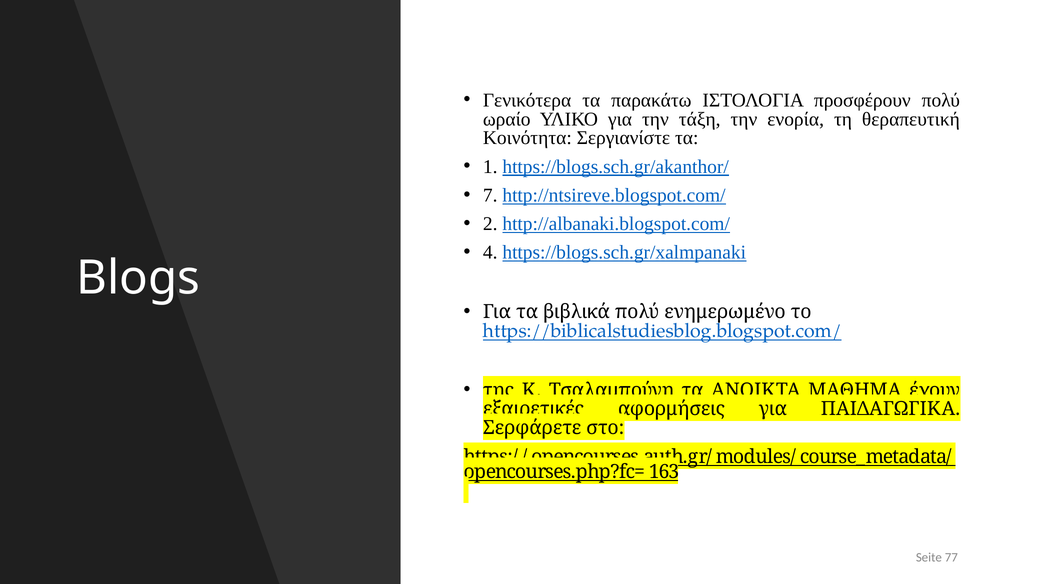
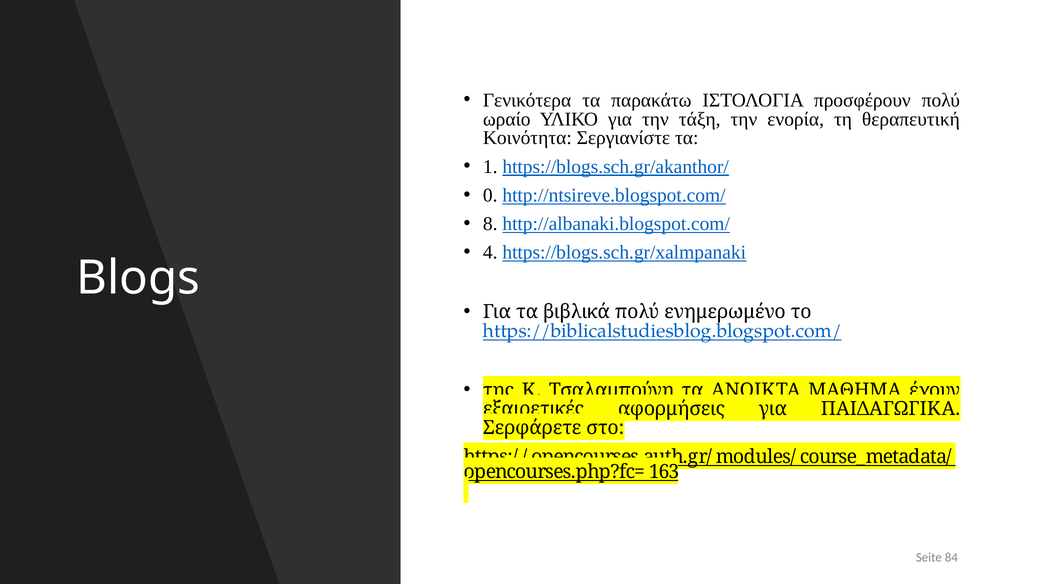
7: 7 -> 0
2: 2 -> 8
77: 77 -> 84
